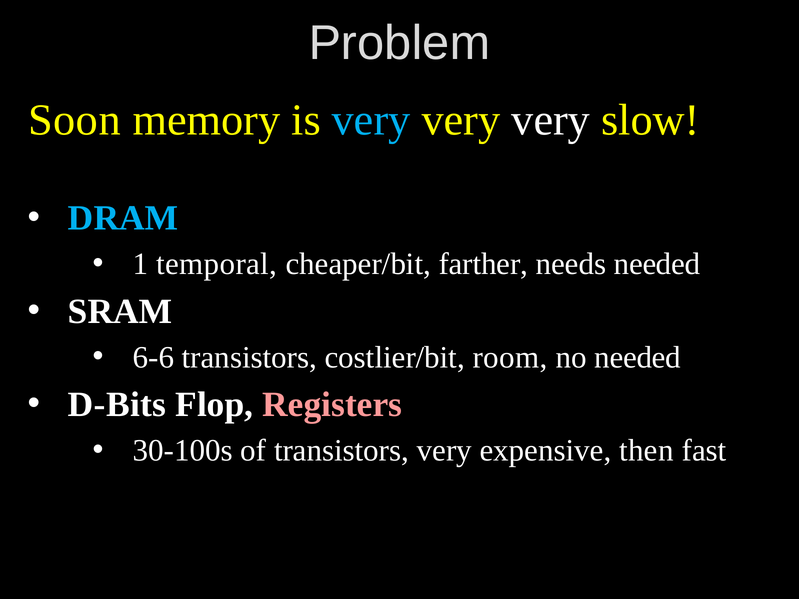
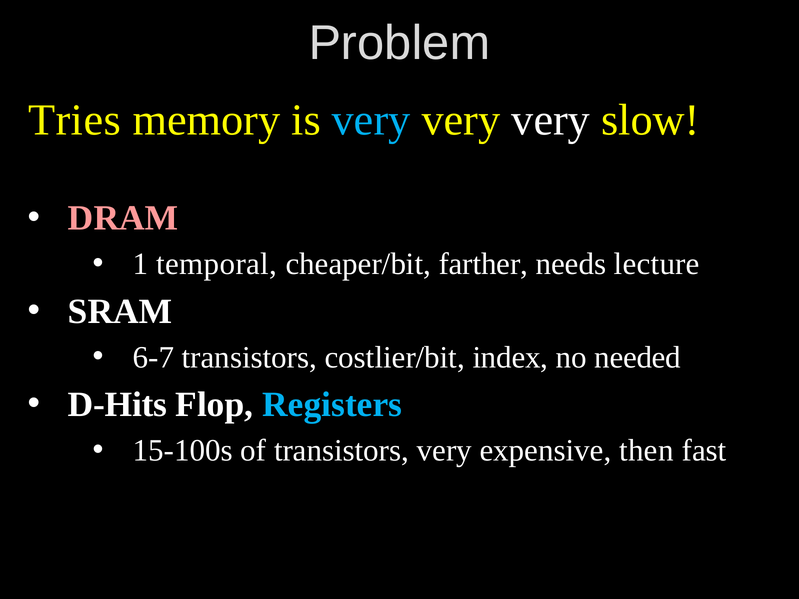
Soon: Soon -> Tries
DRAM colour: light blue -> pink
needs needed: needed -> lecture
6-6: 6-6 -> 6-7
room: room -> index
D-Bits: D-Bits -> D-Hits
Registers colour: pink -> light blue
30-100s: 30-100s -> 15-100s
